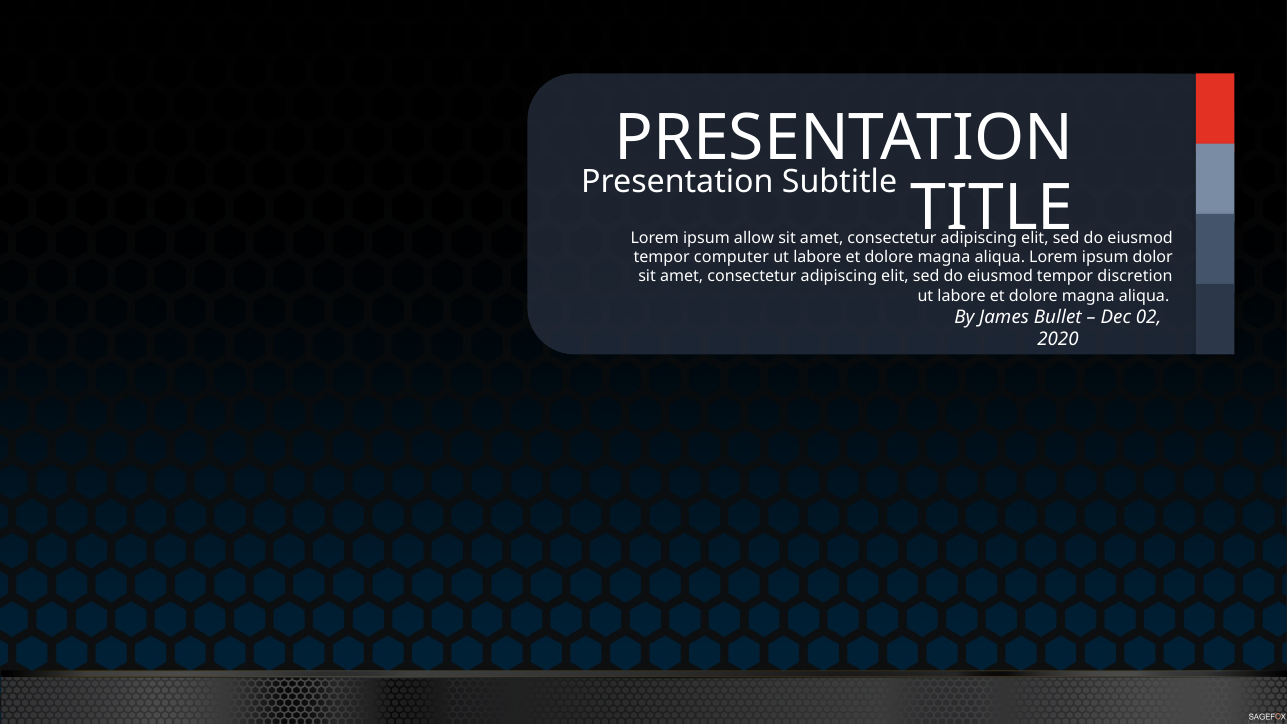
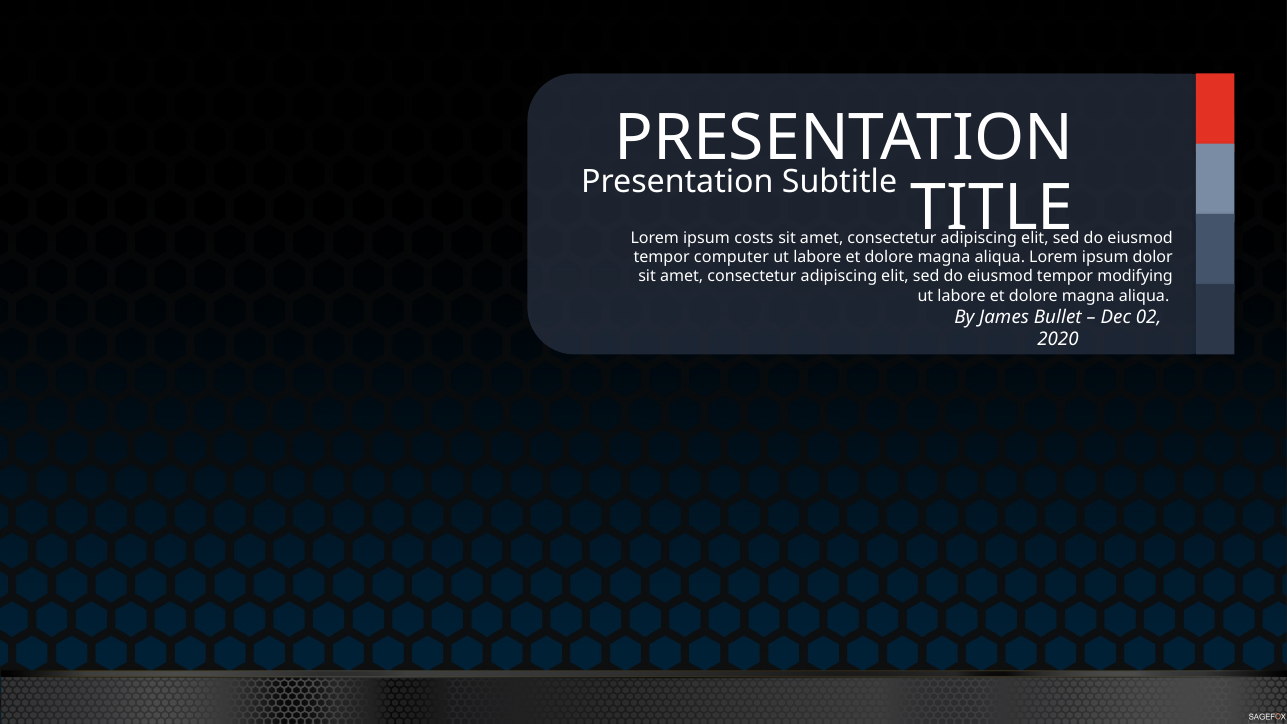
allow: allow -> costs
discretion: discretion -> modifying
